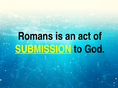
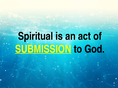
Romans: Romans -> Spiritual
